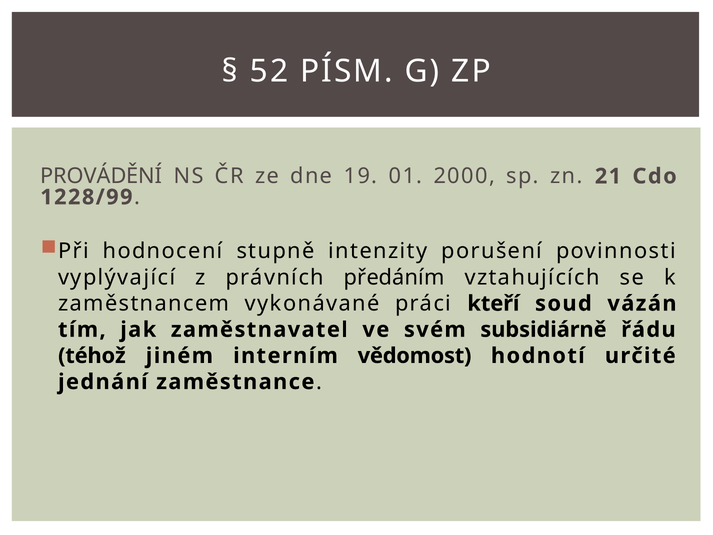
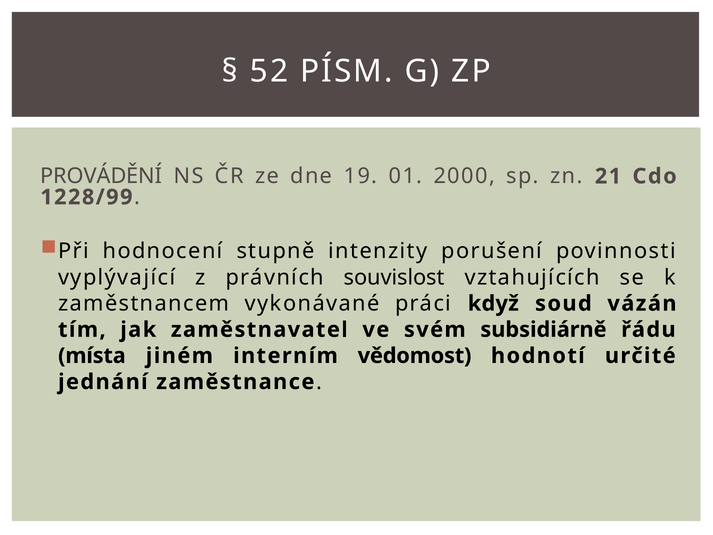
předáním: předáním -> souvislost
kteří: kteří -> když
téhož: téhož -> místa
